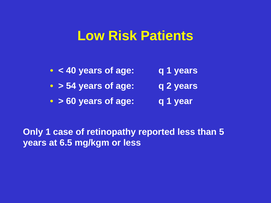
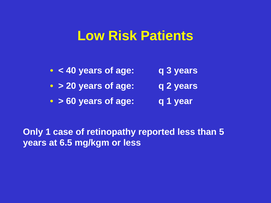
1 at (169, 71): 1 -> 3
54: 54 -> 20
